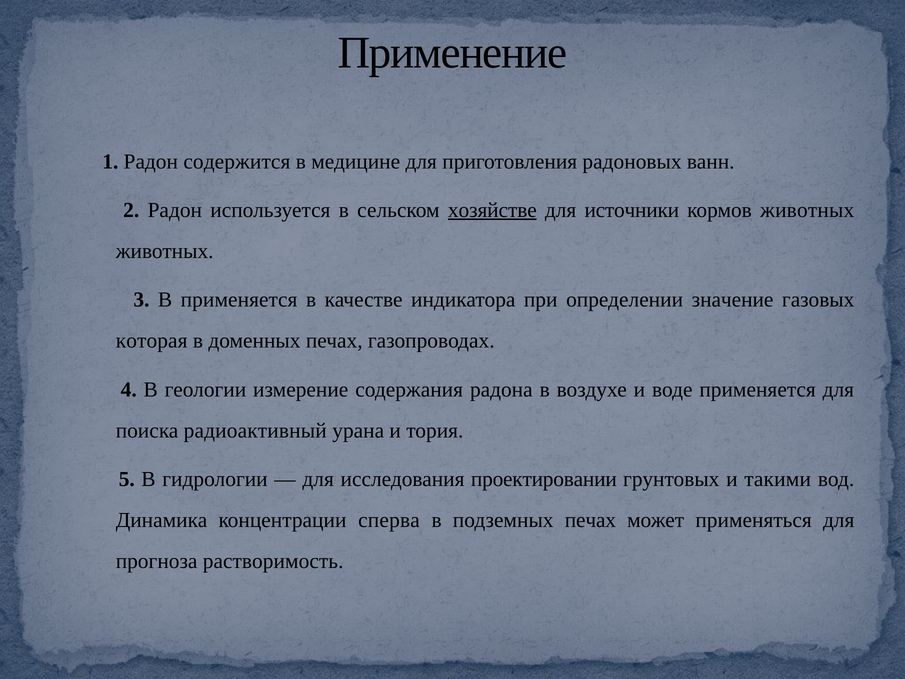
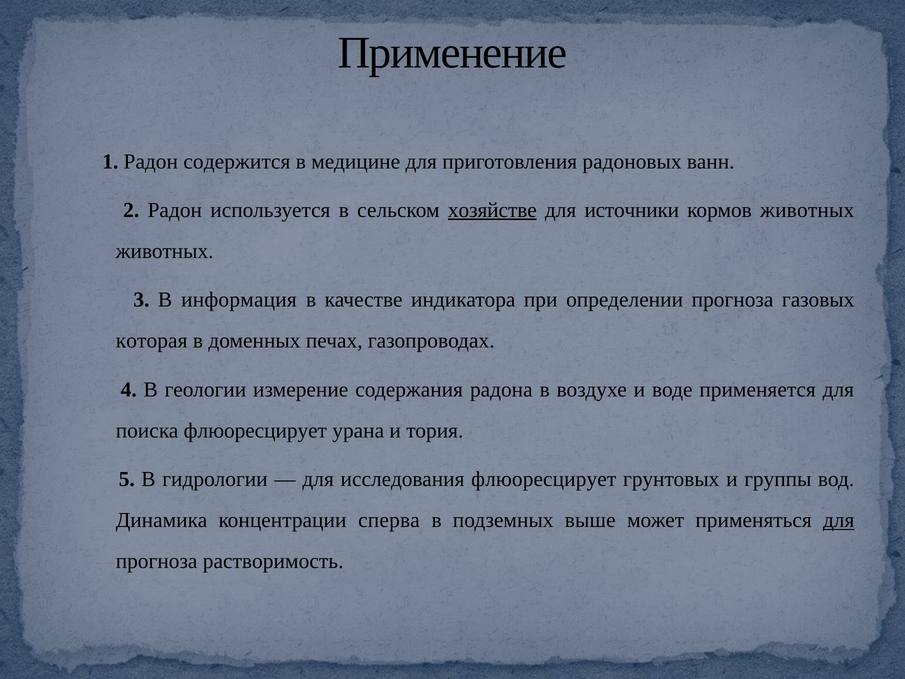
В применяется: применяется -> информация
определении значение: значение -> прогноза
поиска радиоактивный: радиоактивный -> флюоресцирует
исследования проектировании: проектировании -> флюоресцирует
такими: такими -> группы
подземных печах: печах -> выше
для at (839, 520) underline: none -> present
